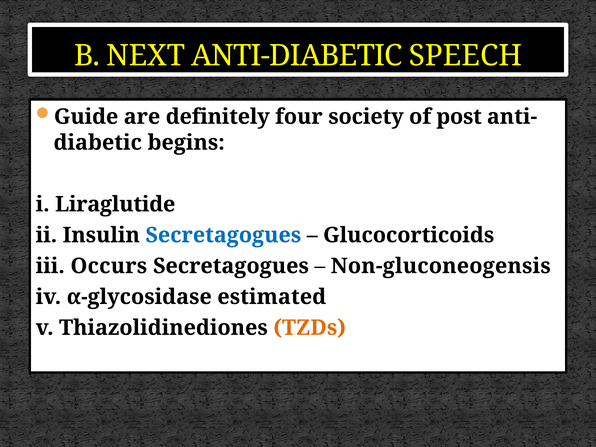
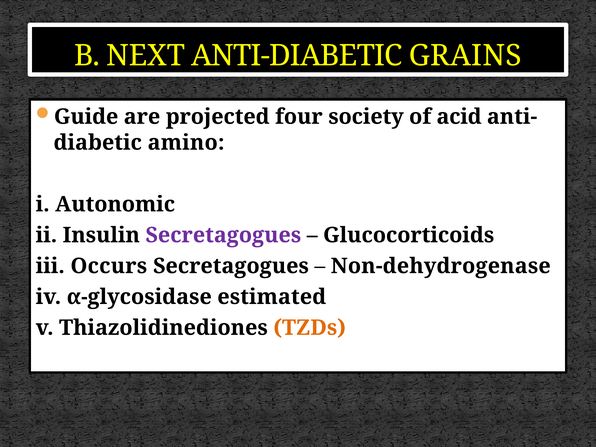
SPEECH: SPEECH -> GRAINS
definitely: definitely -> projected
post: post -> acid
begins: begins -> amino
Liraglutide: Liraglutide -> Autonomic
Secretagogues at (223, 235) colour: blue -> purple
Non-gluconeogensis: Non-gluconeogensis -> Non-dehydrogenase
